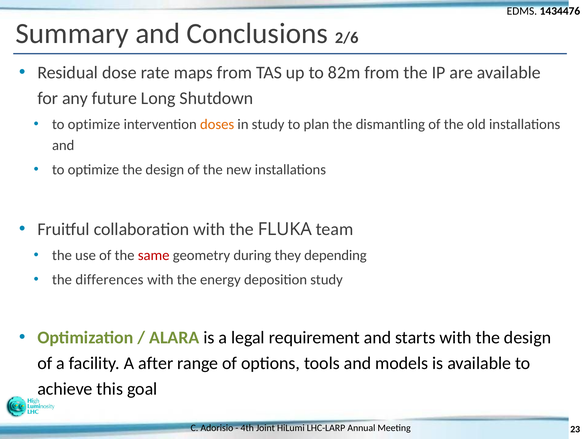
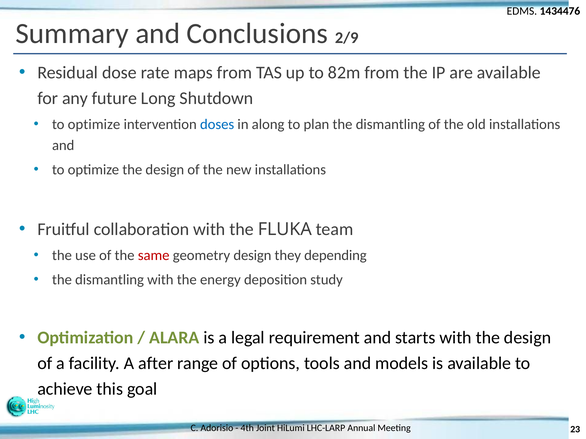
2/6: 2/6 -> 2/9
doses colour: orange -> blue
in study: study -> along
geometry during: during -> design
differences at (109, 280): differences -> dismantling
